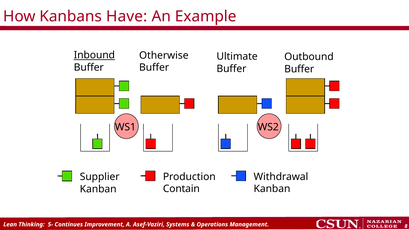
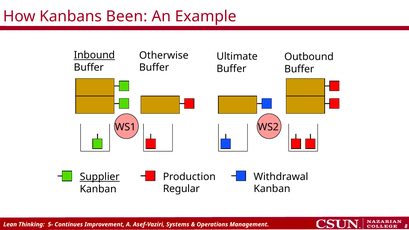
Have: Have -> Been
Supplier underline: none -> present
Contain: Contain -> Regular
